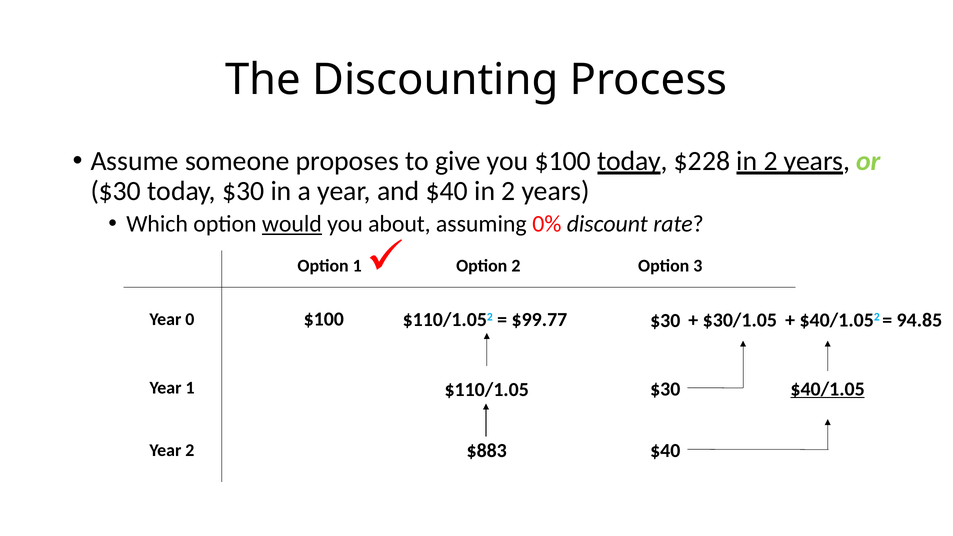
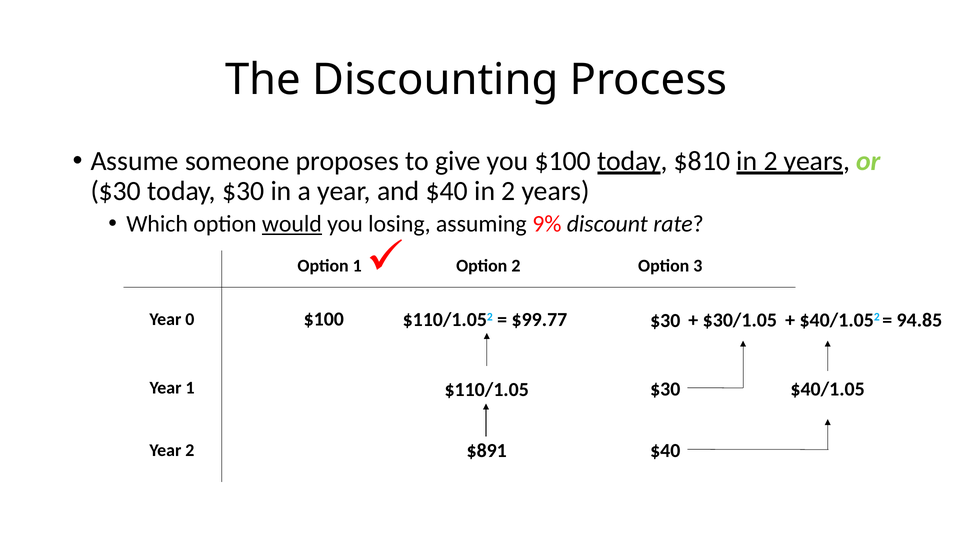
$228: $228 -> $810
about: about -> losing
0%: 0% -> 9%
$40/1.05 underline: present -> none
$883: $883 -> $891
